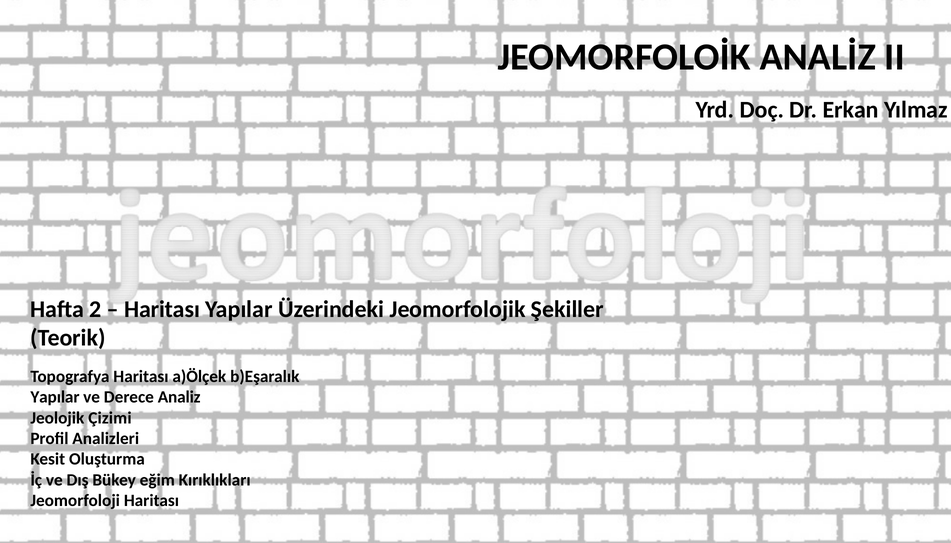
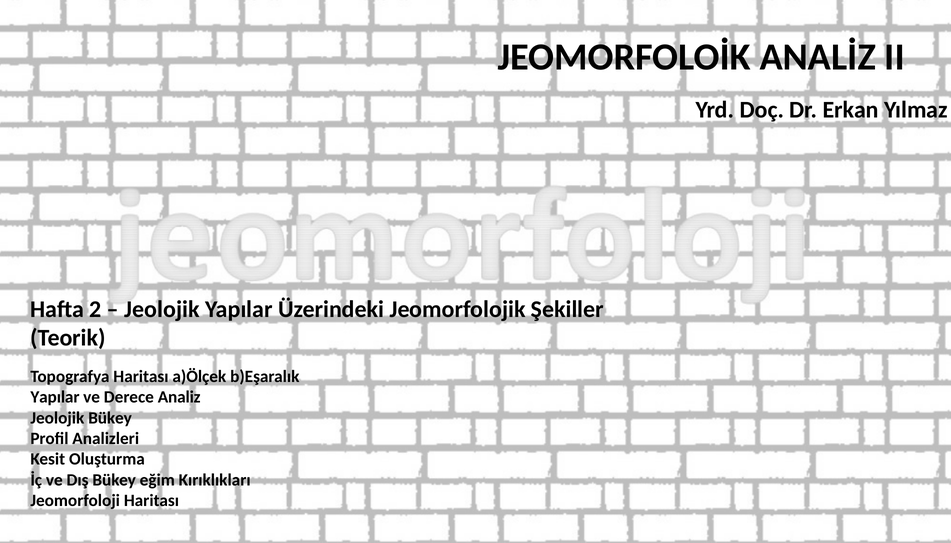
Haritası at (162, 309): Haritası -> Jeolojik
Jeolojik Çizimi: Çizimi -> Bükey
